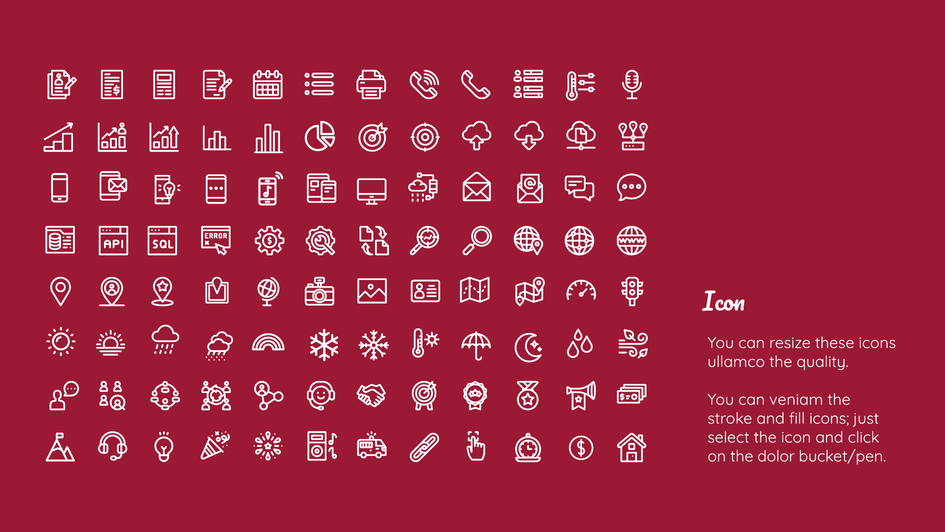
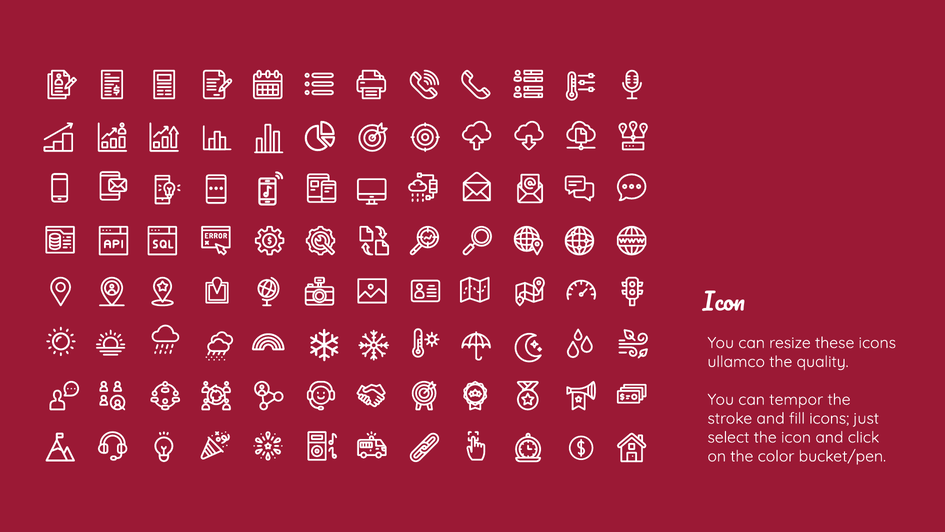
veniam: veniam -> tempor
dolor: dolor -> color
